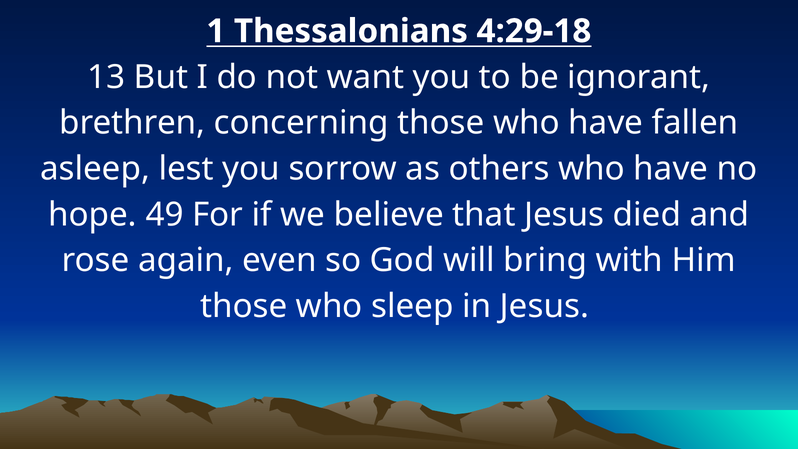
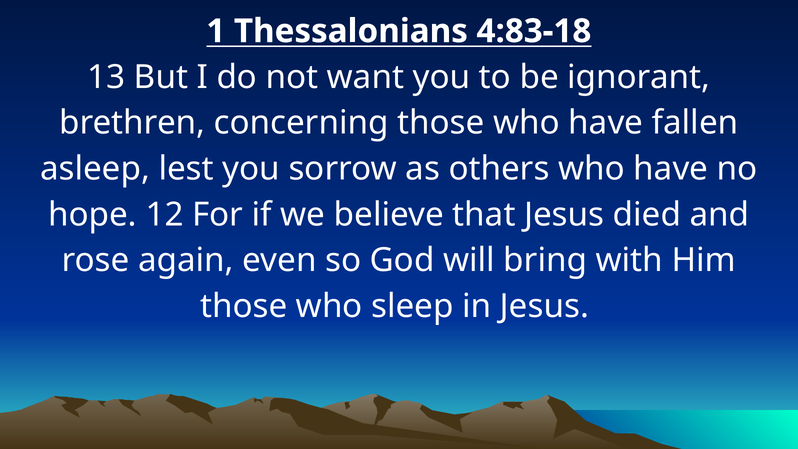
4:29-18: 4:29-18 -> 4:83-18
49: 49 -> 12
